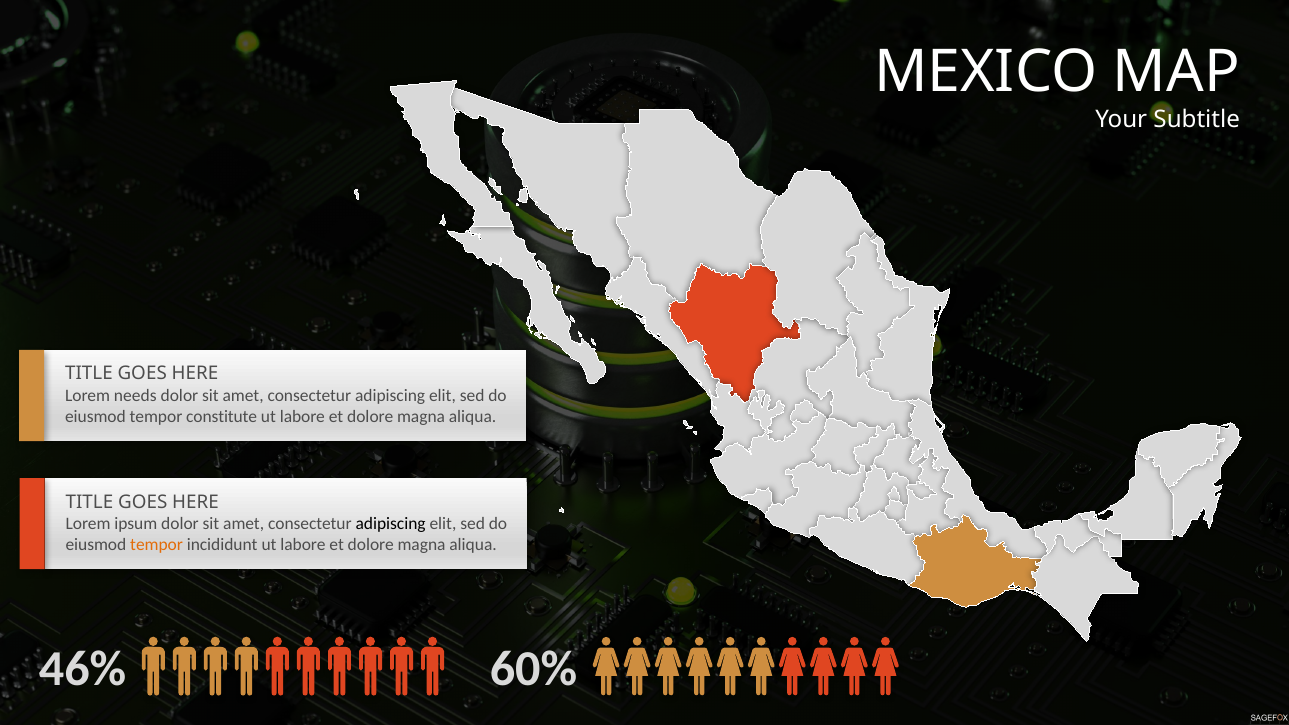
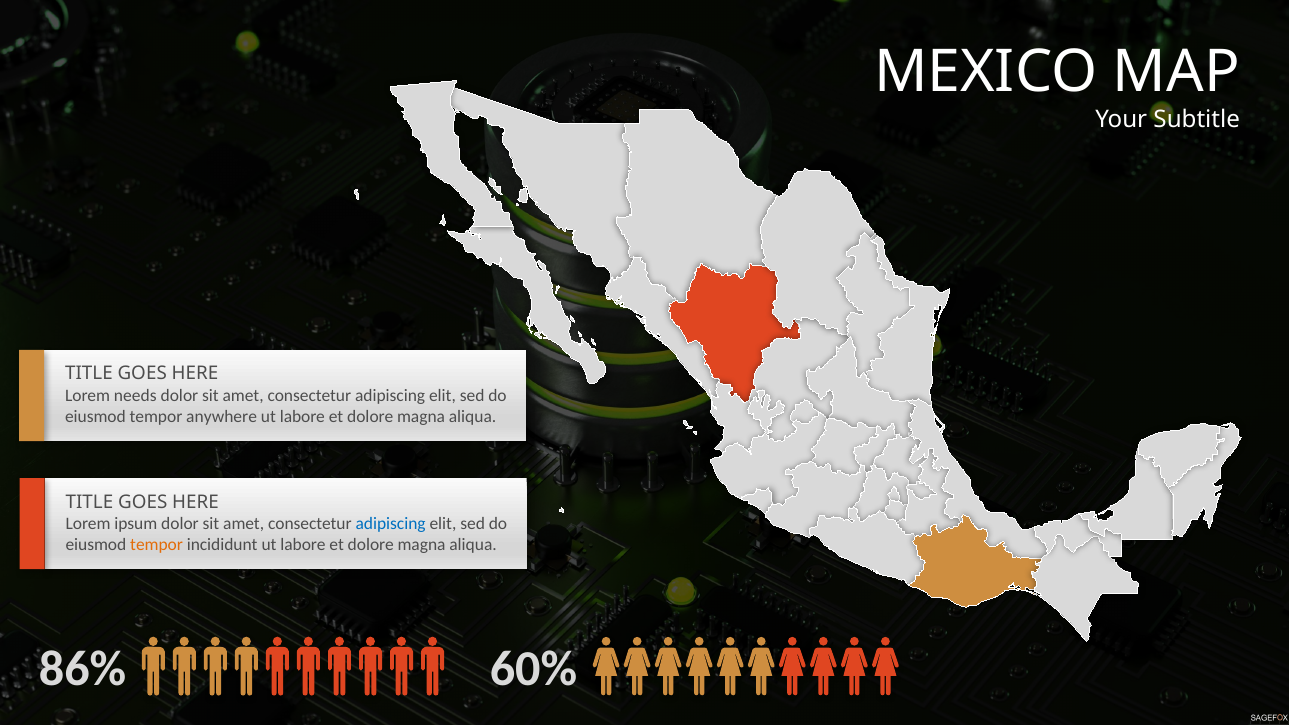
constitute: constitute -> anywhere
adipiscing at (391, 524) colour: black -> blue
46%: 46% -> 86%
